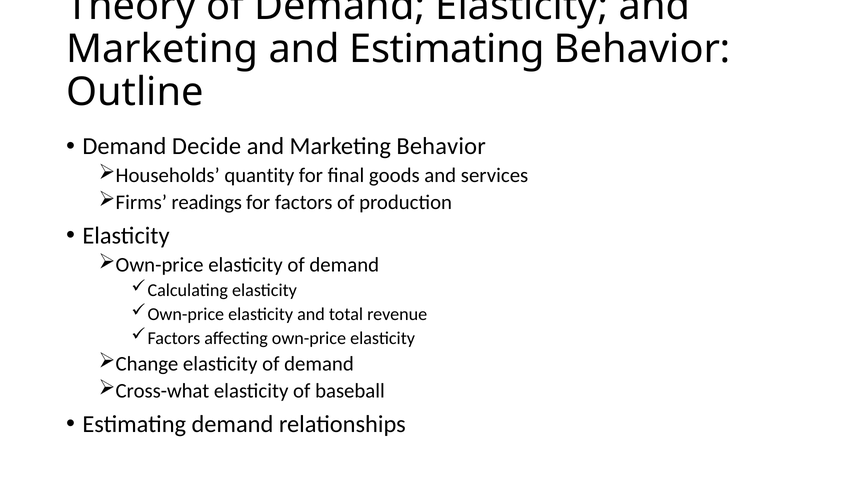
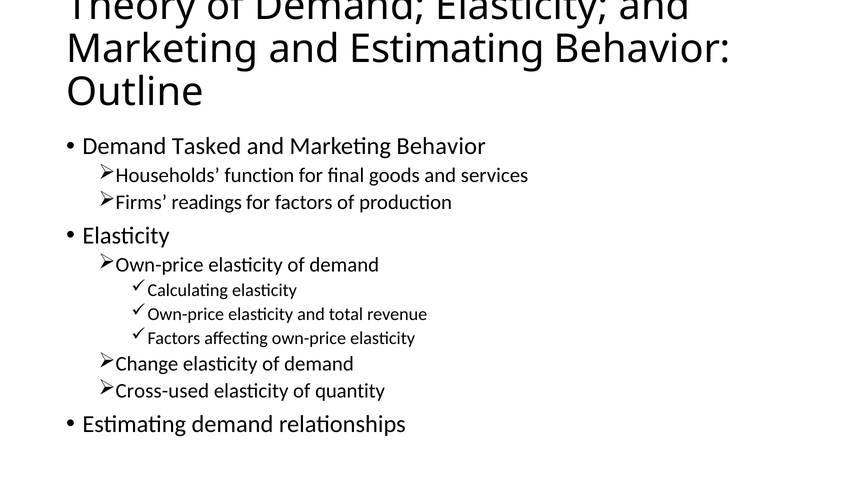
Decide: Decide -> Tasked
quantity: quantity -> function
Cross-what: Cross-what -> Cross-used
baseball: baseball -> quantity
